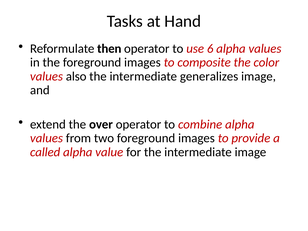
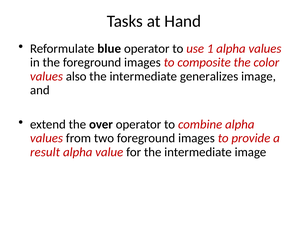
then: then -> blue
6: 6 -> 1
called: called -> result
